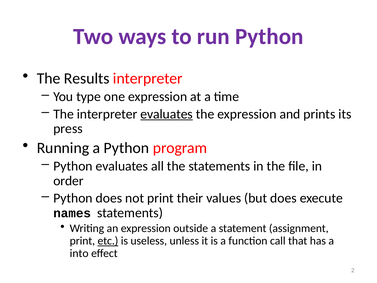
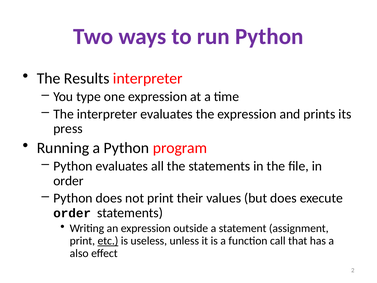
evaluates at (167, 114) underline: present -> none
names at (72, 213): names -> order
into: into -> also
